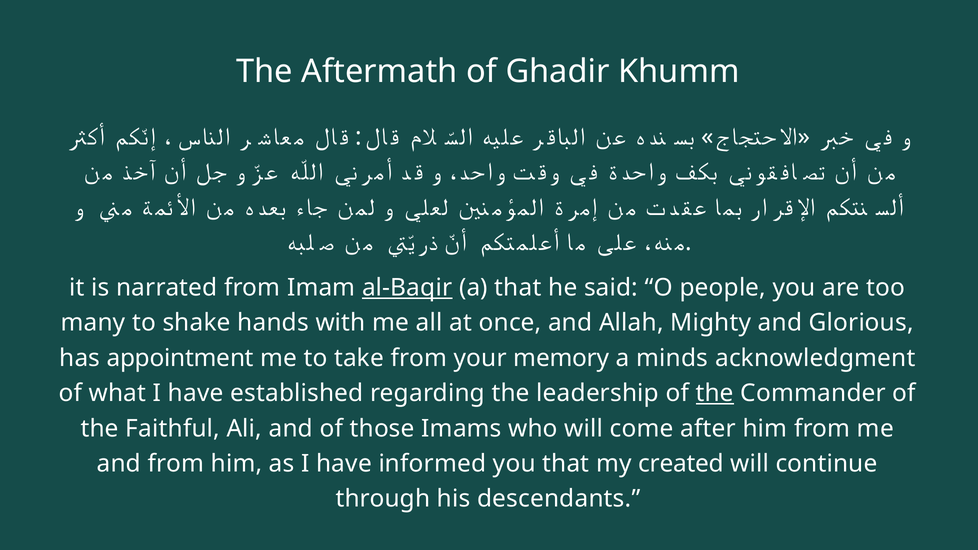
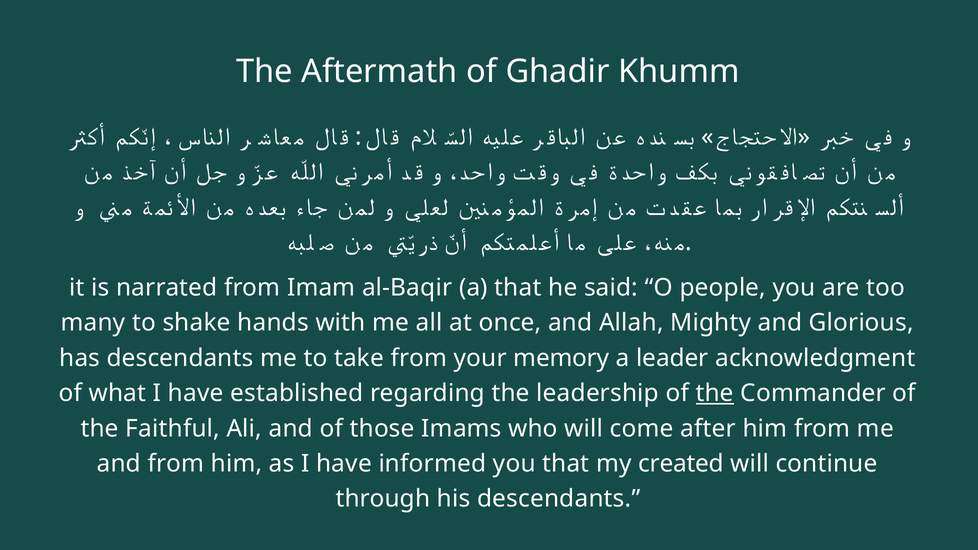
al-Baqir underline: present -> none
has appointment: appointment -> descendants
minds: minds -> leader
